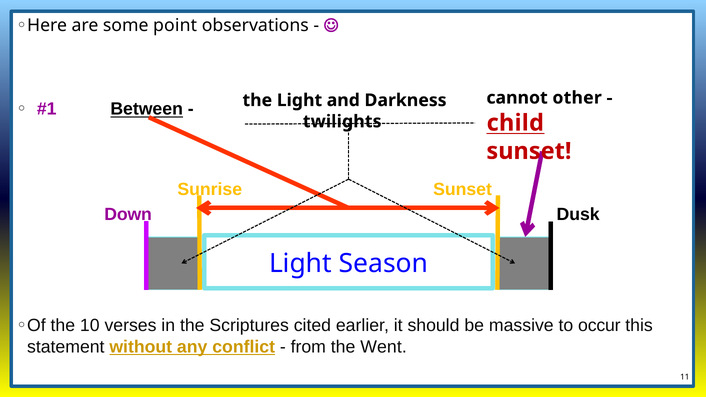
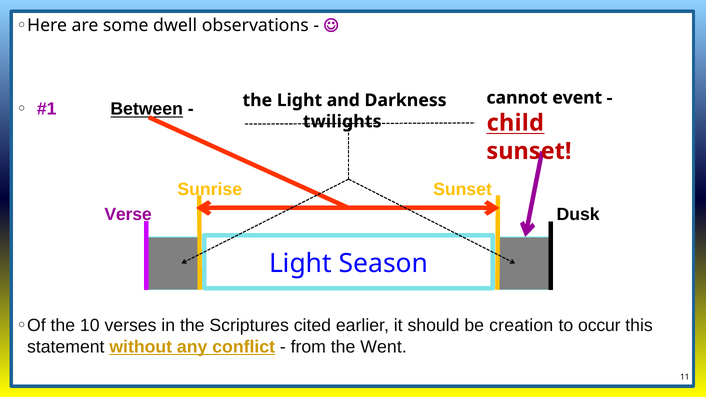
point: point -> dwell
other: other -> event
Down: Down -> Verse
massive: massive -> creation
